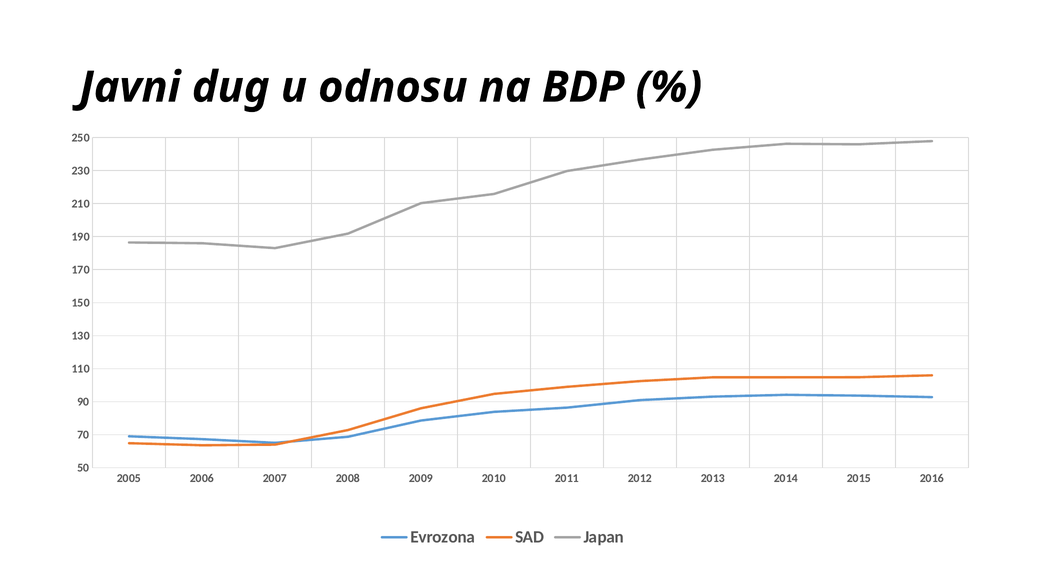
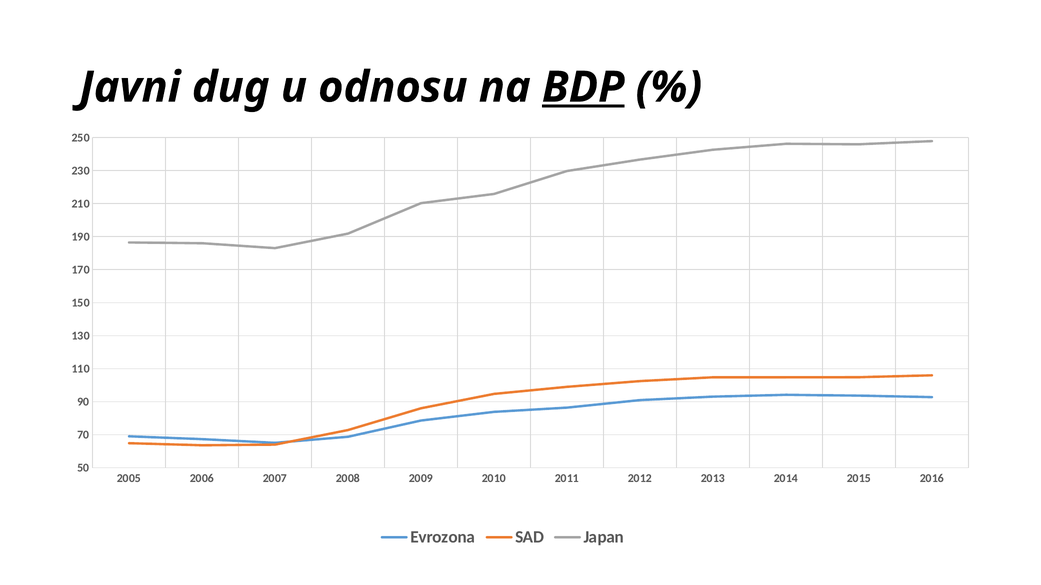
BDP underline: none -> present
